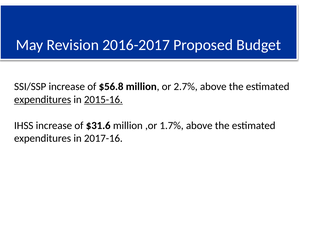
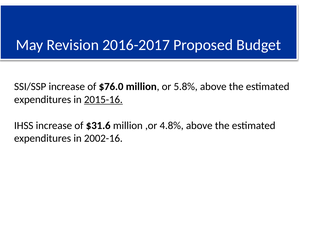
$56.8: $56.8 -> $76.0
2.7%: 2.7% -> 5.8%
expenditures at (43, 99) underline: present -> none
1.7%: 1.7% -> 4.8%
2017-16: 2017-16 -> 2002-16
